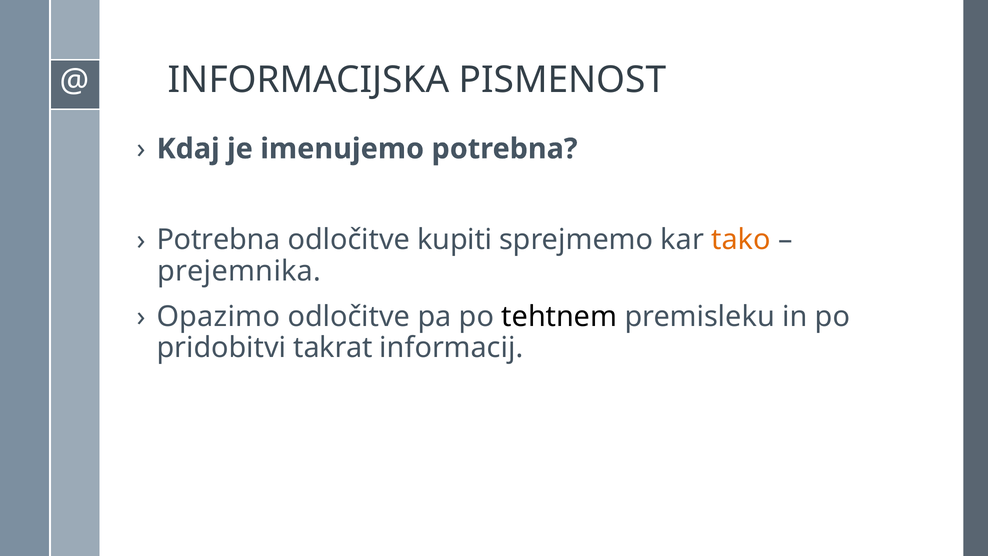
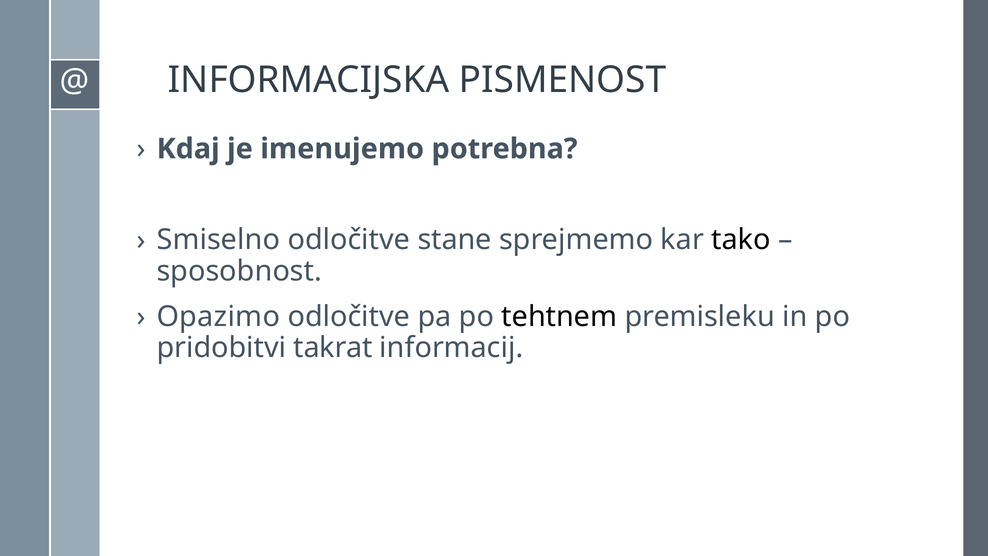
Potrebna at (219, 240): Potrebna -> Smiselno
kupiti: kupiti -> stane
tako colour: orange -> black
prejemnika: prejemnika -> sposobnost
